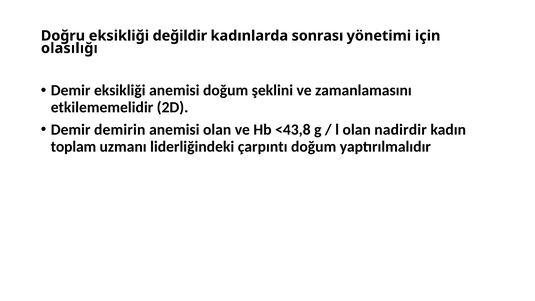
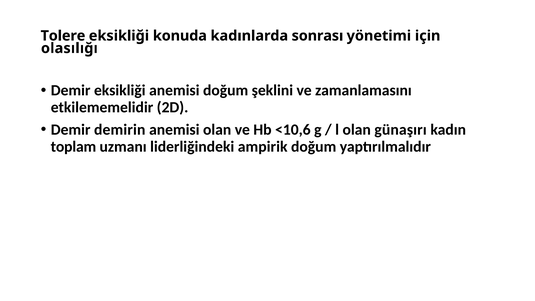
Doğru: Doğru -> Tolere
değildir: değildir -> konuda
<43,8: <43,8 -> <10,6
nadirdir: nadirdir -> günaşırı
çarpıntı: çarpıntı -> ampirik
